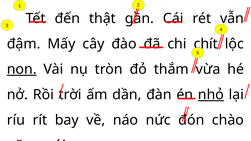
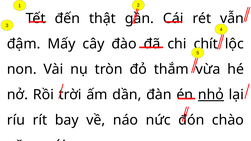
non underline: present -> none
